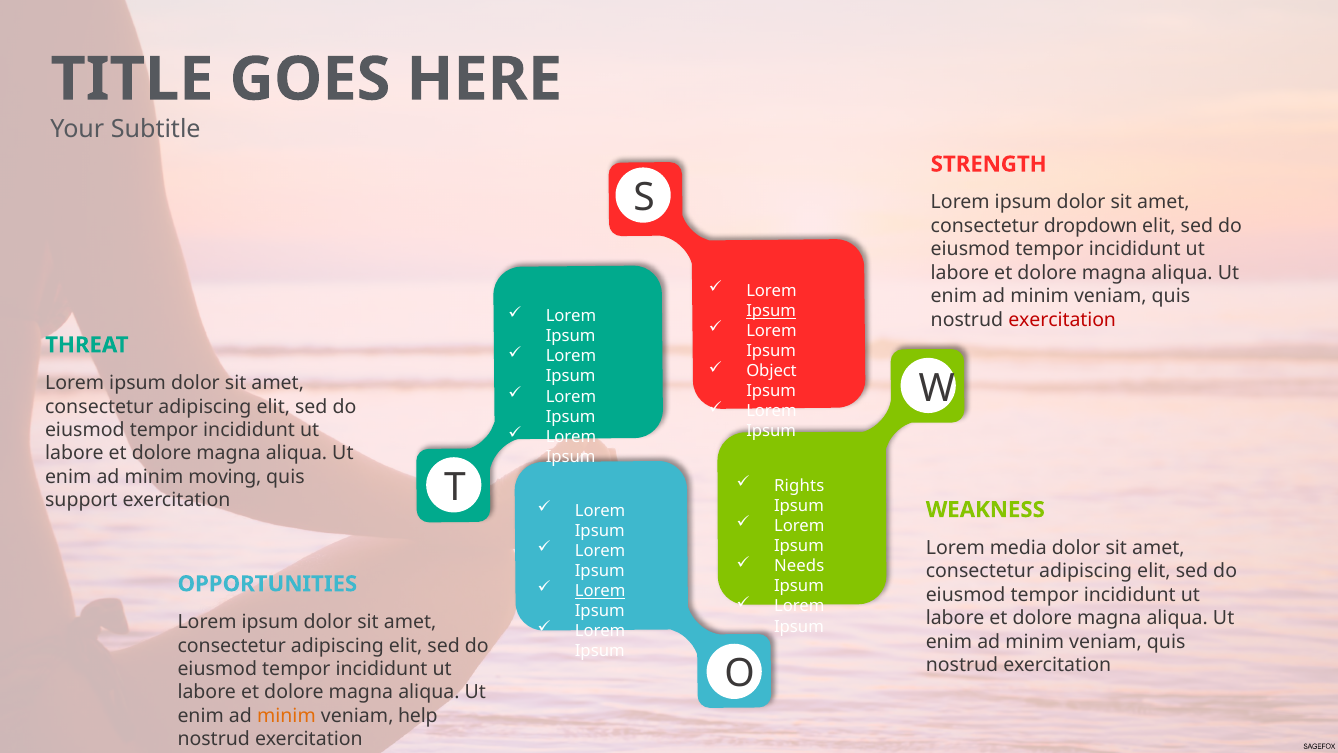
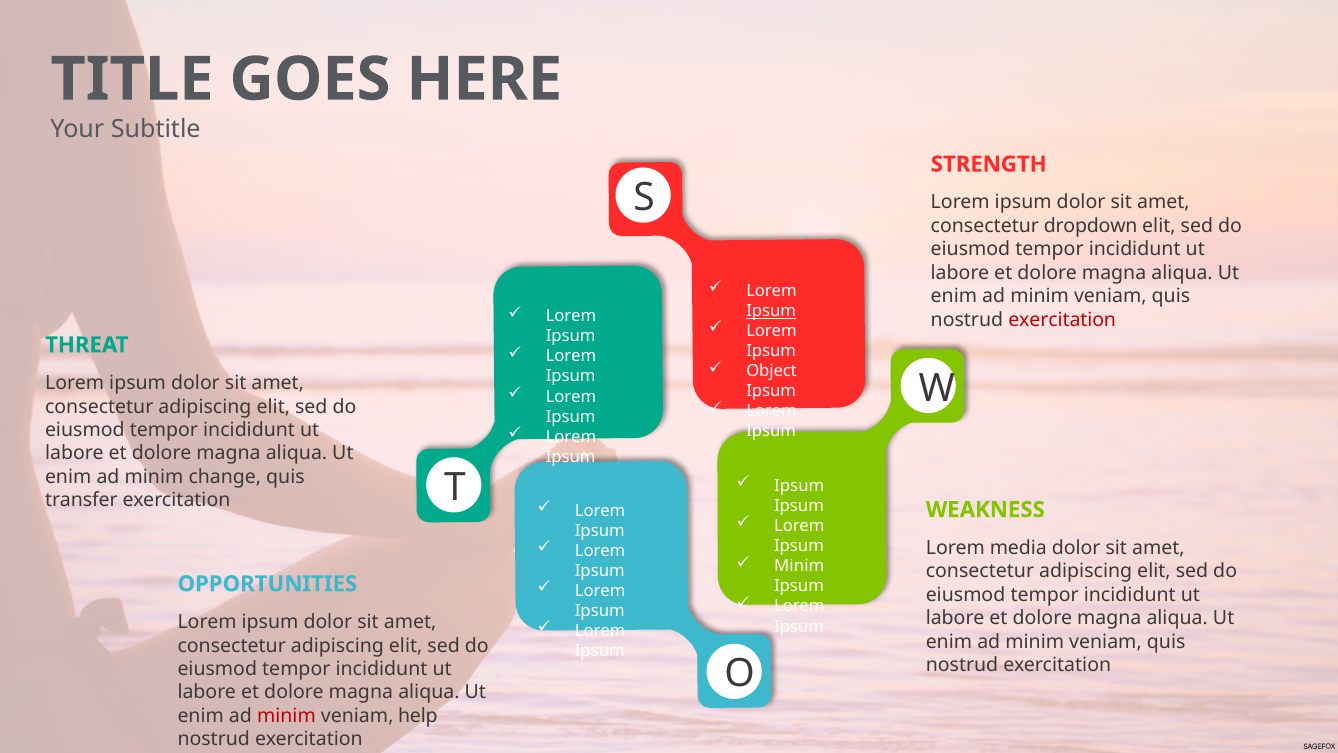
moving: moving -> change
Rights at (799, 486): Rights -> Ipsum
support: support -> transfer
Needs at (799, 566): Needs -> Minim
Lorem at (600, 591) underline: present -> none
minim at (286, 716) colour: orange -> red
